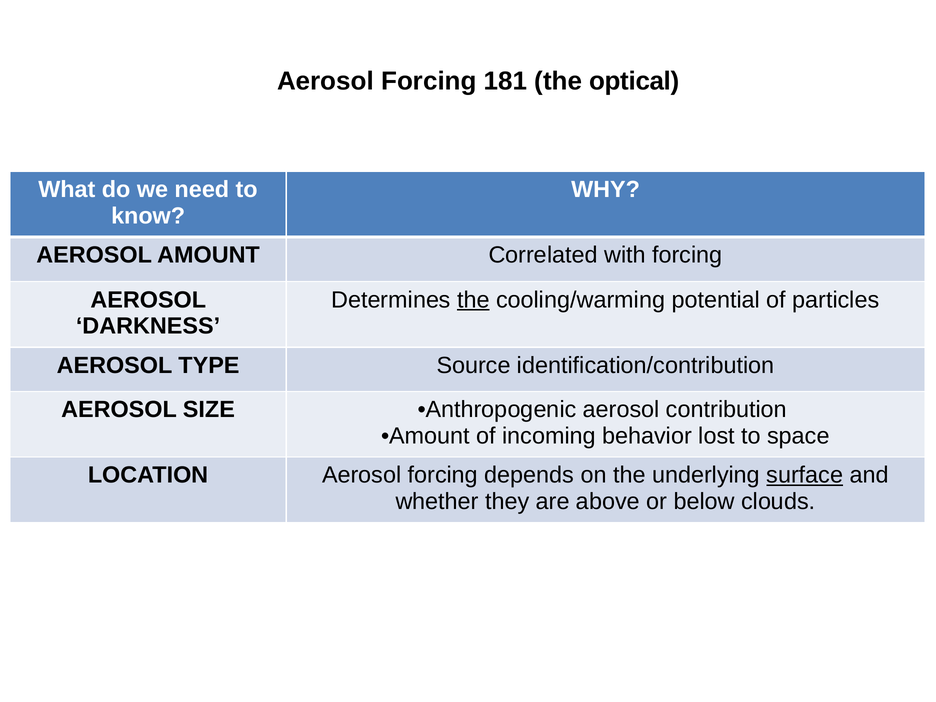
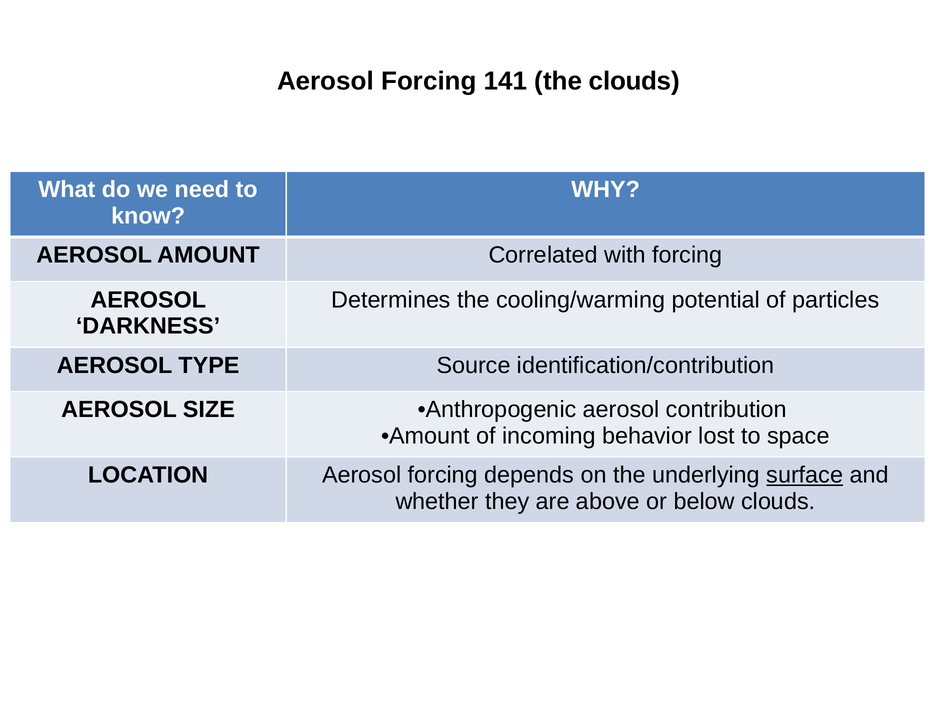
181: 181 -> 141
the optical: optical -> clouds
the at (473, 300) underline: present -> none
